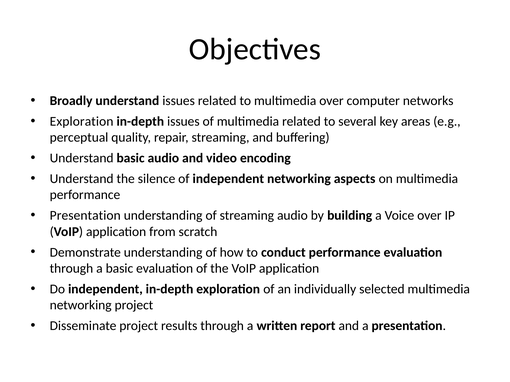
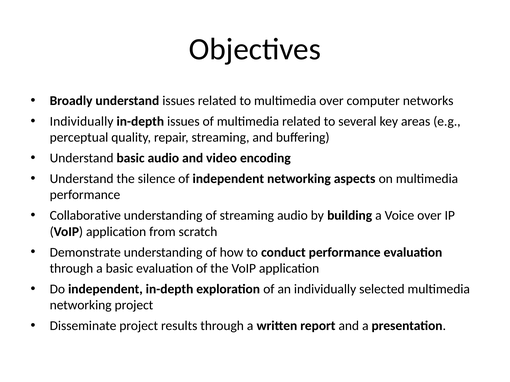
Exploration at (82, 121): Exploration -> Individually
Presentation at (85, 216): Presentation -> Collaborative
